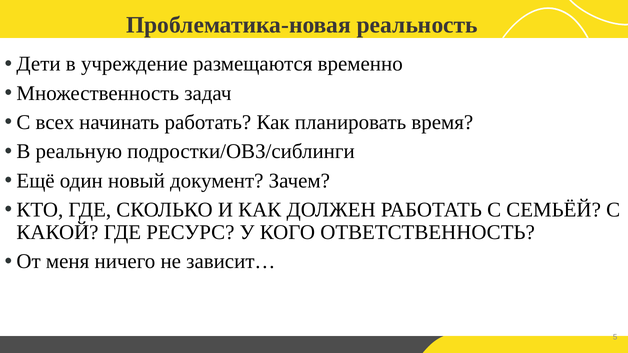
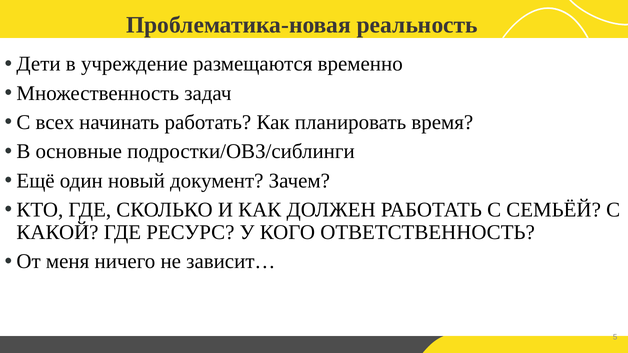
реальную: реальную -> основные
